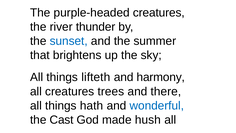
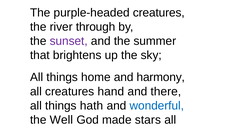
thunder: thunder -> through
sunset colour: blue -> purple
lifteth: lifteth -> home
trees: trees -> hand
Cast: Cast -> Well
hush: hush -> stars
